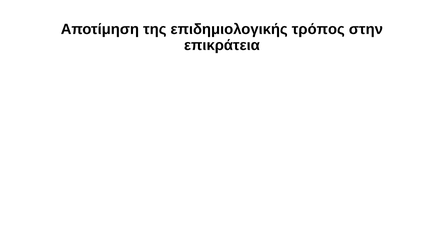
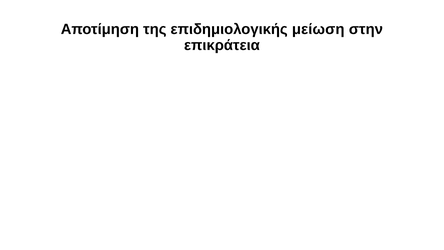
τρόπος: τρόπος -> μείωση
